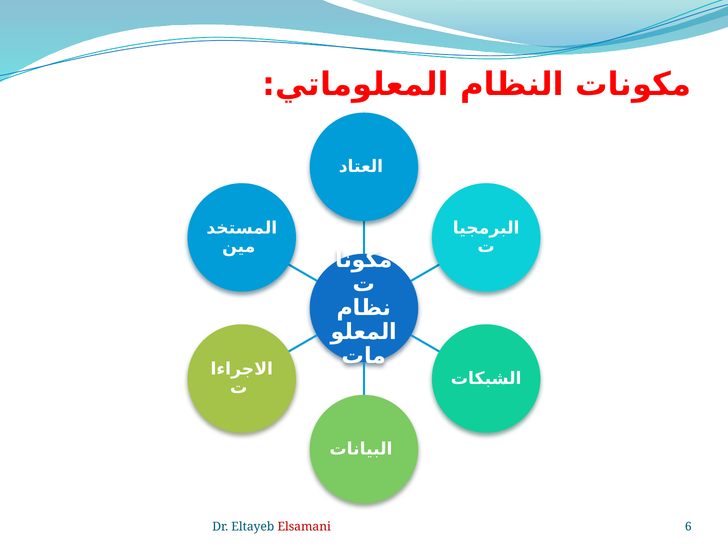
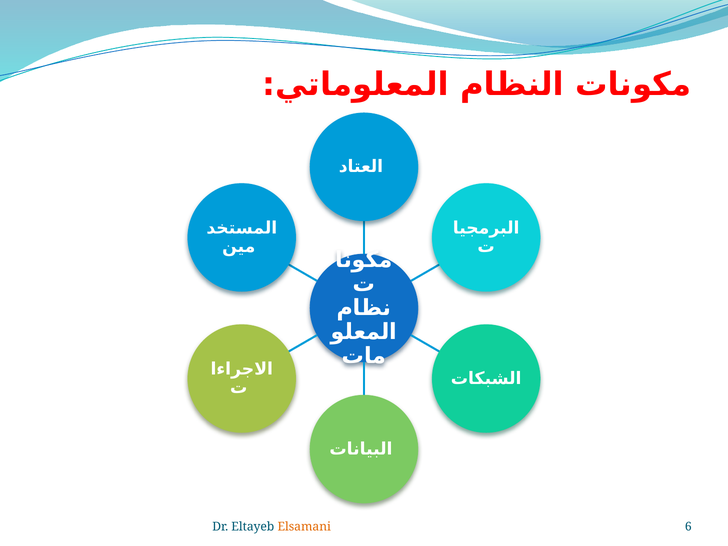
Elsamani colour: red -> orange
